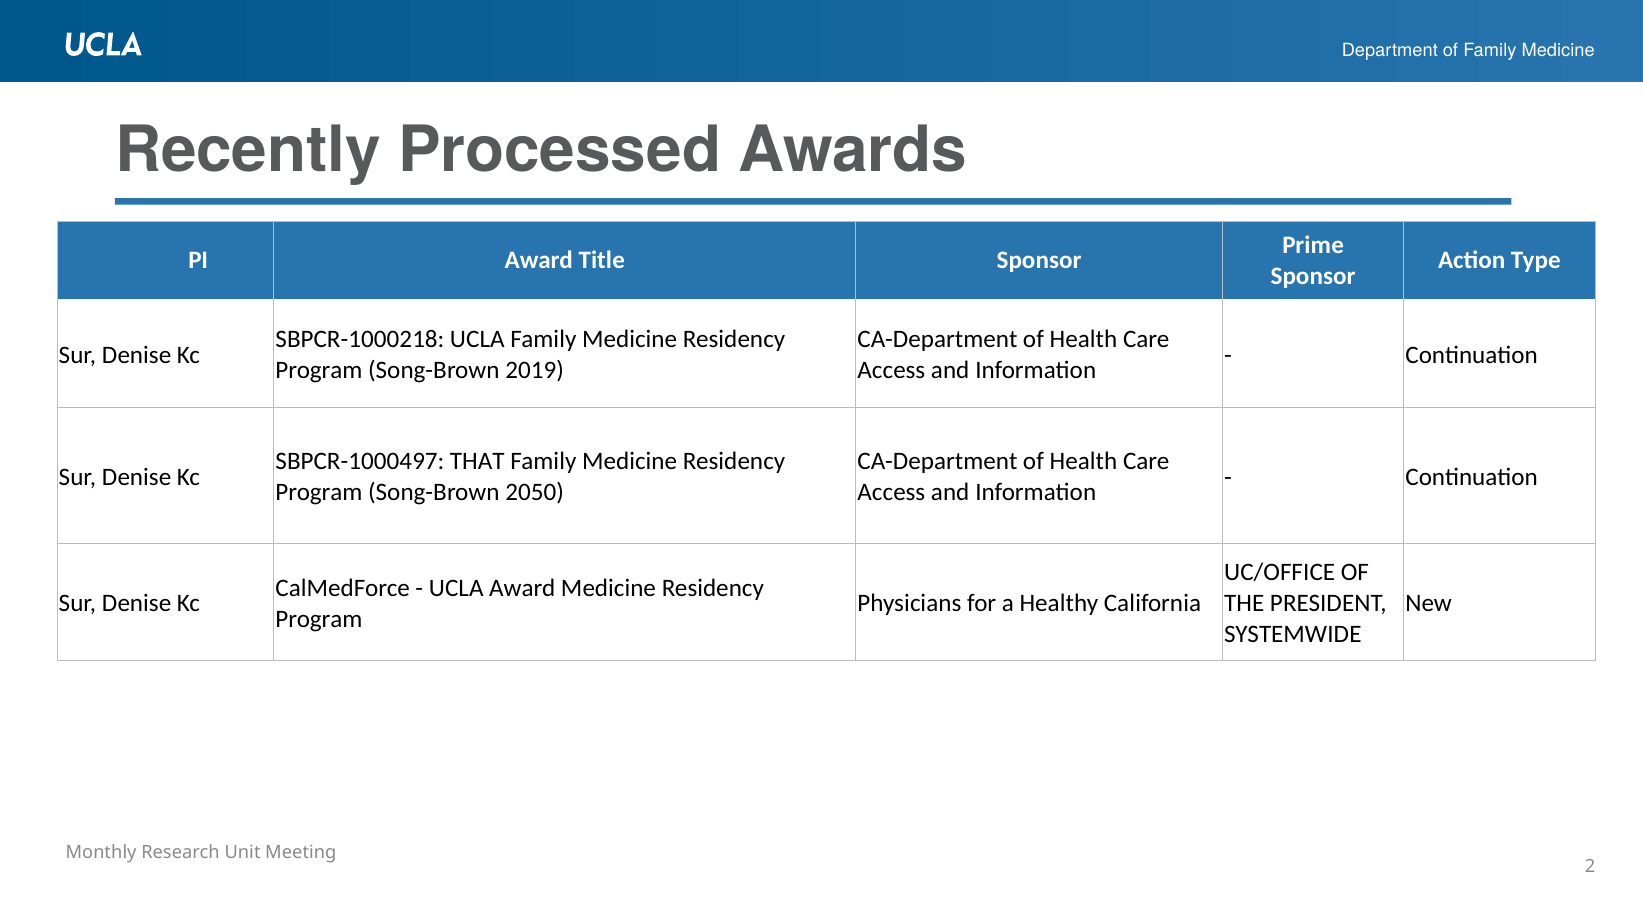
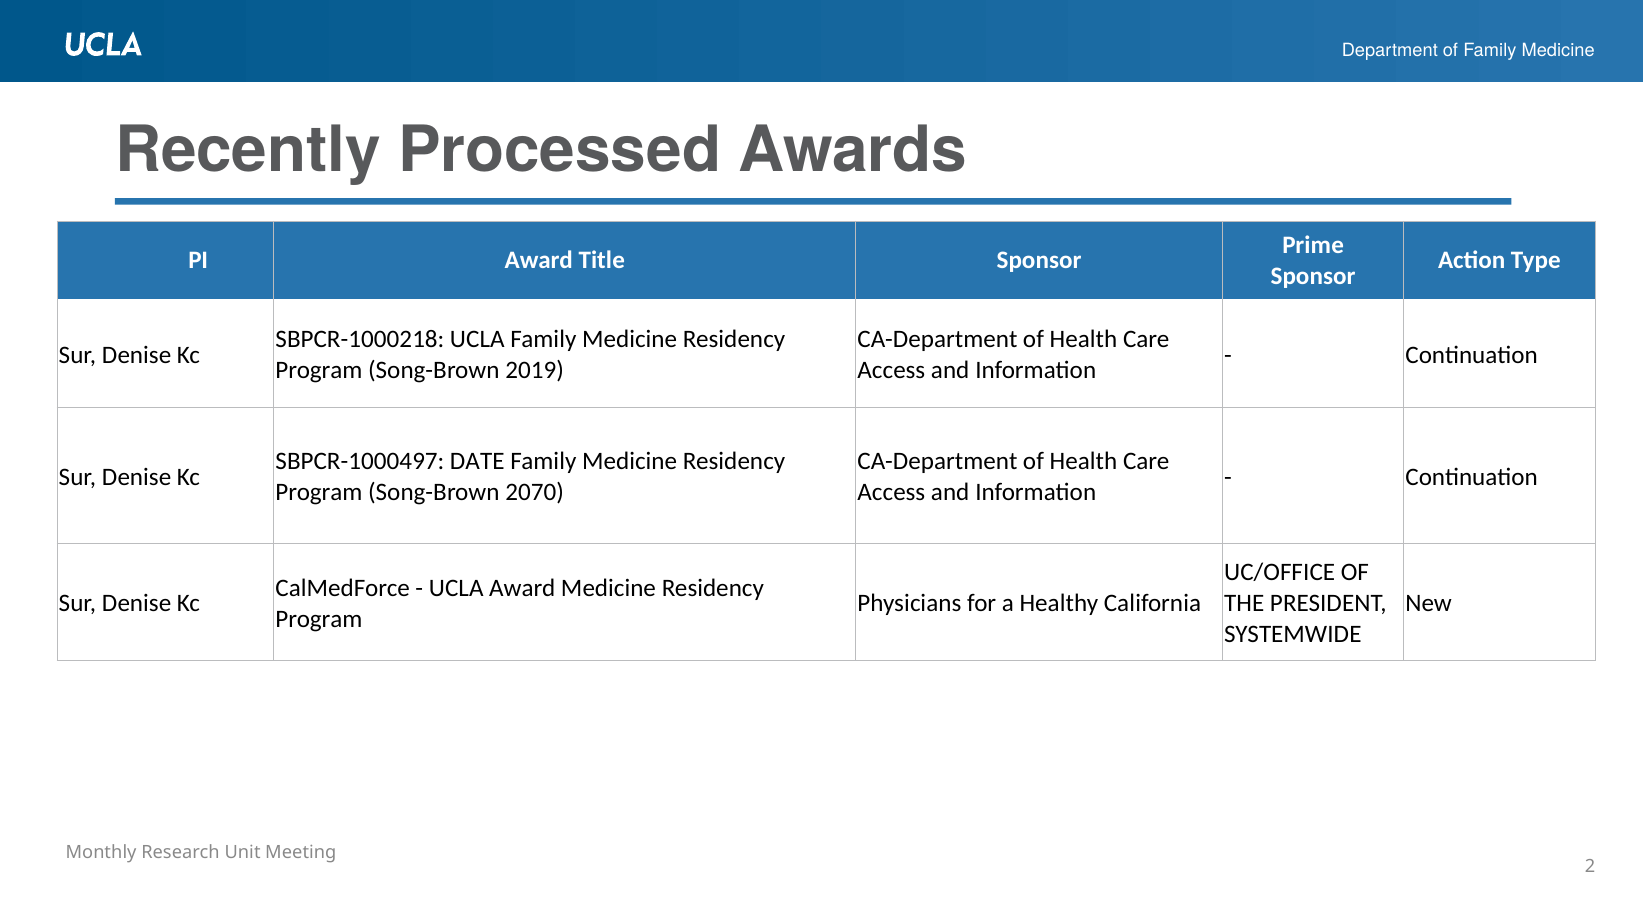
THAT: THAT -> DATE
2050: 2050 -> 2070
